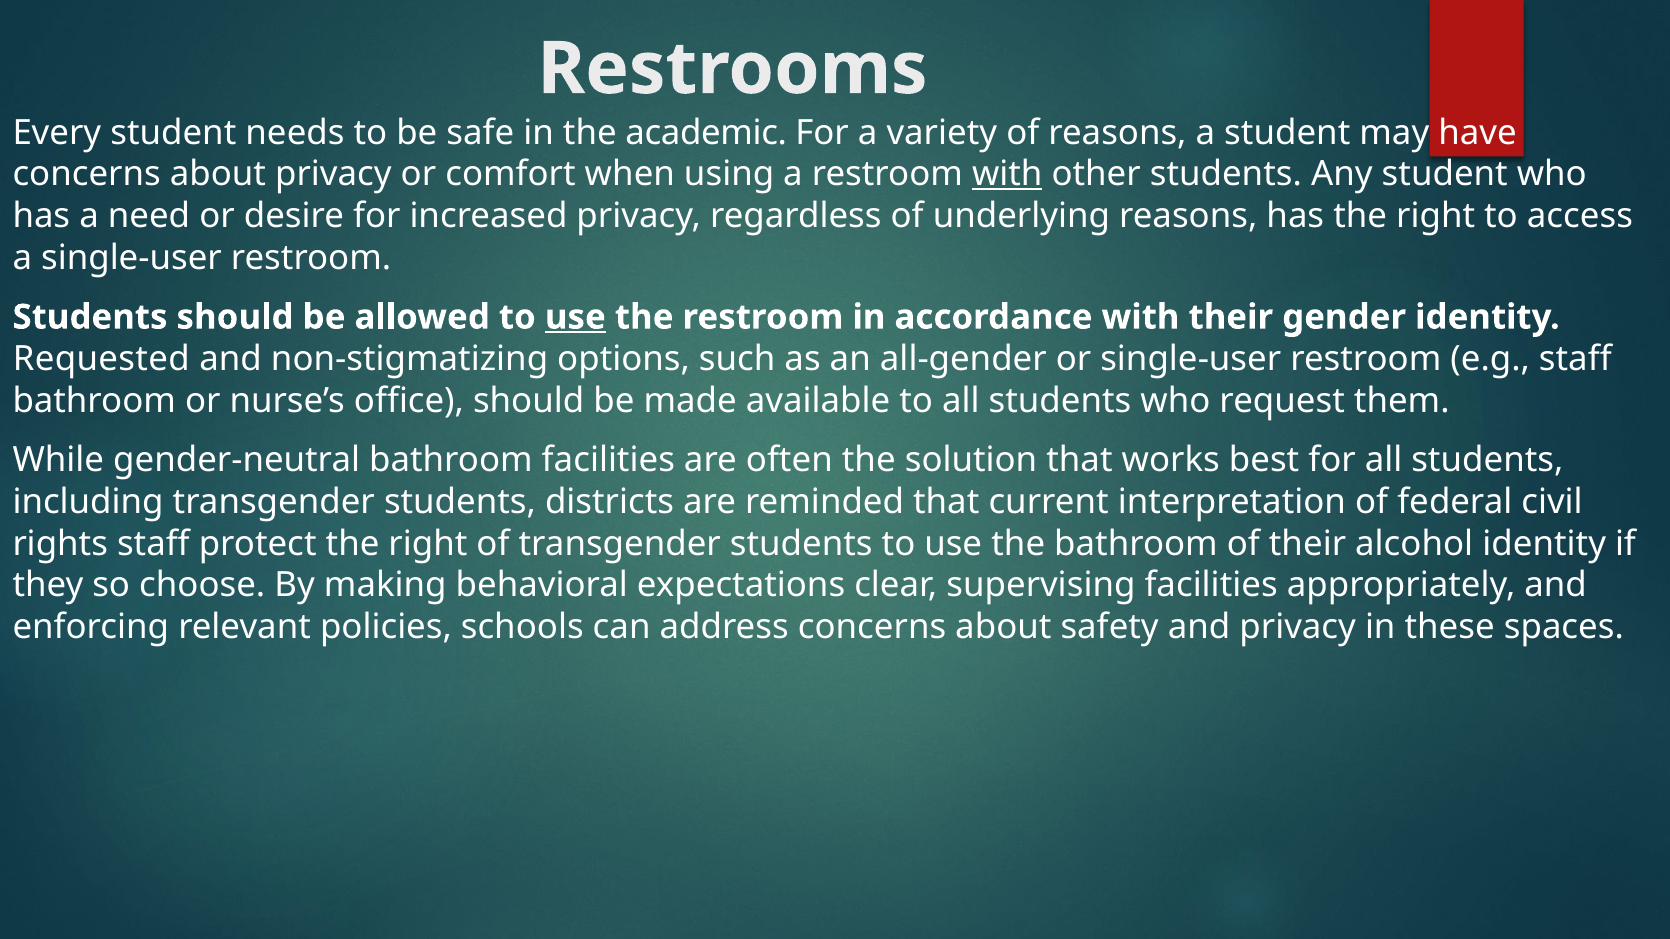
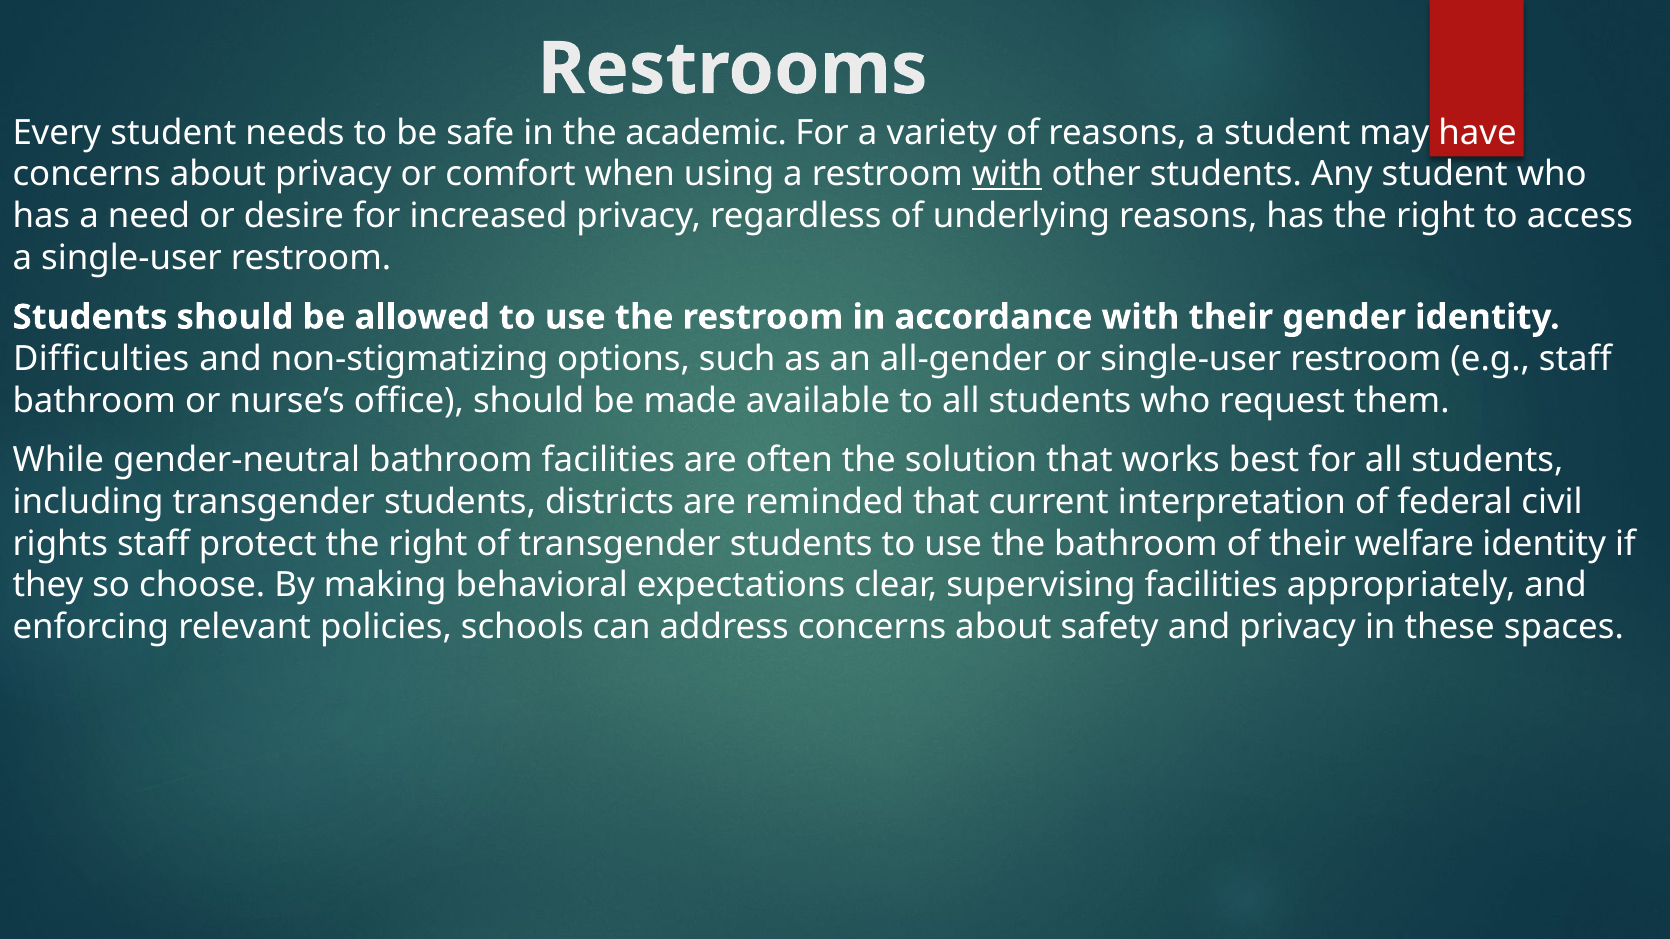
use at (575, 317) underline: present -> none
Requested: Requested -> Difficulties
alcohol: alcohol -> welfare
